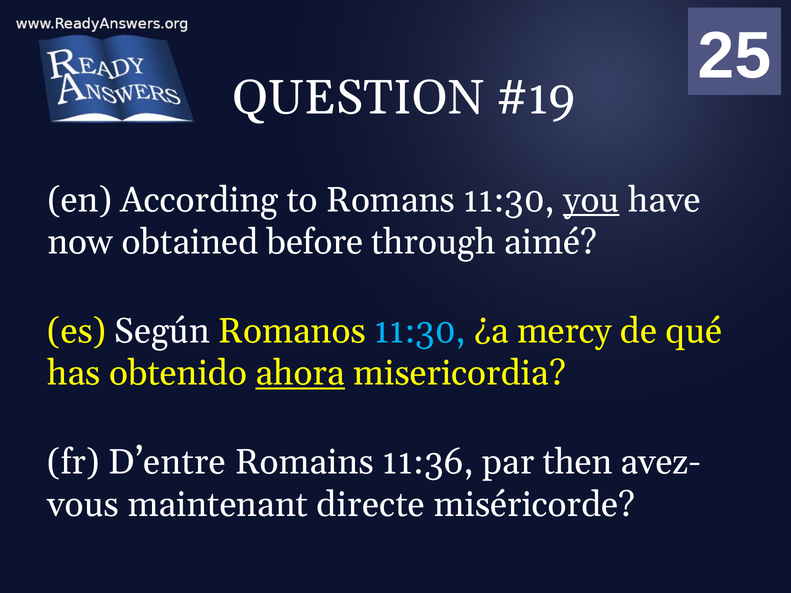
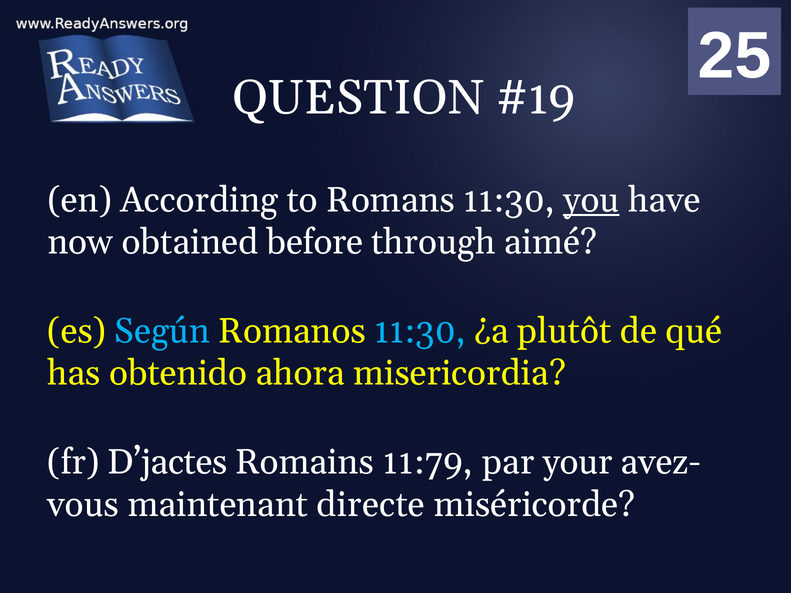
Según colour: white -> light blue
mercy: mercy -> plutôt
ahora underline: present -> none
D’entre: D’entre -> D’jactes
11:36: 11:36 -> 11:79
then: then -> your
